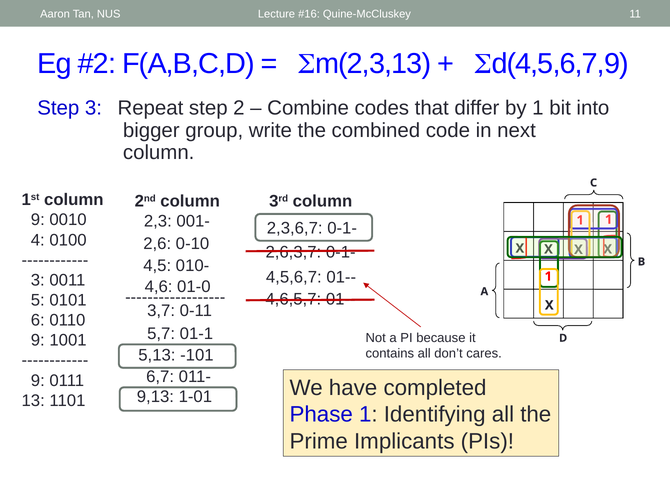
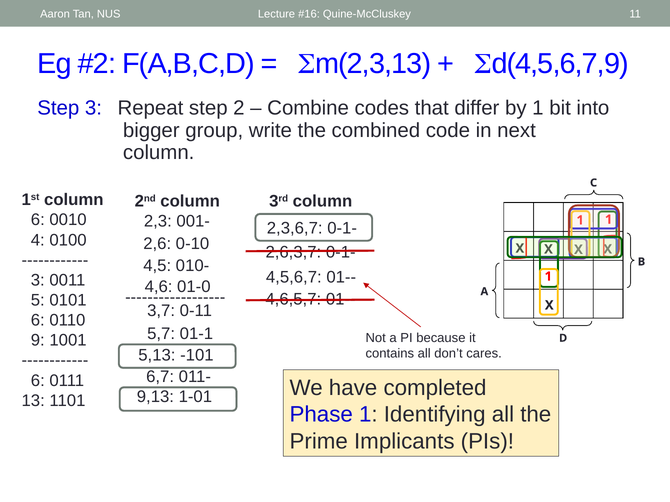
9 at (38, 220): 9 -> 6
9 at (38, 381): 9 -> 6
